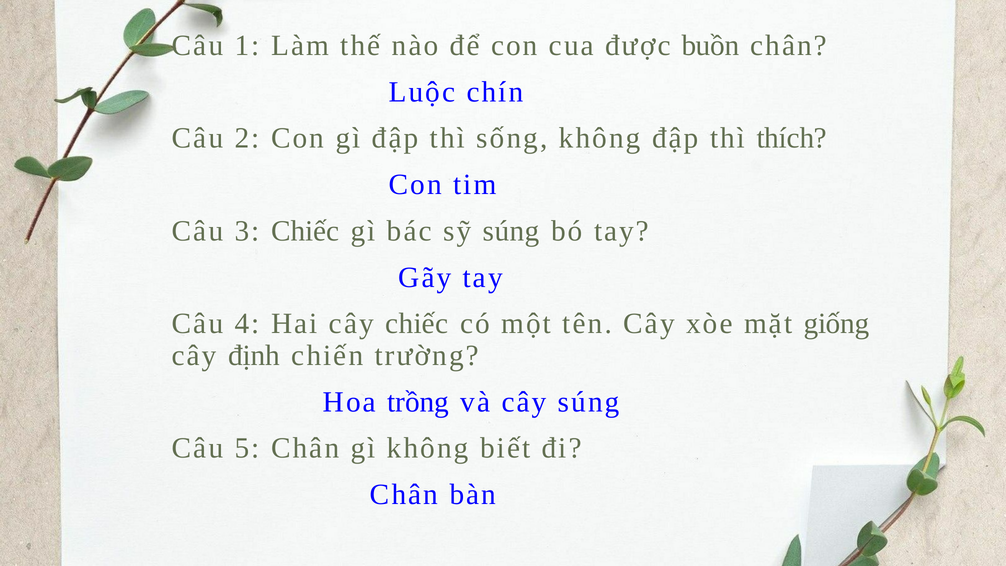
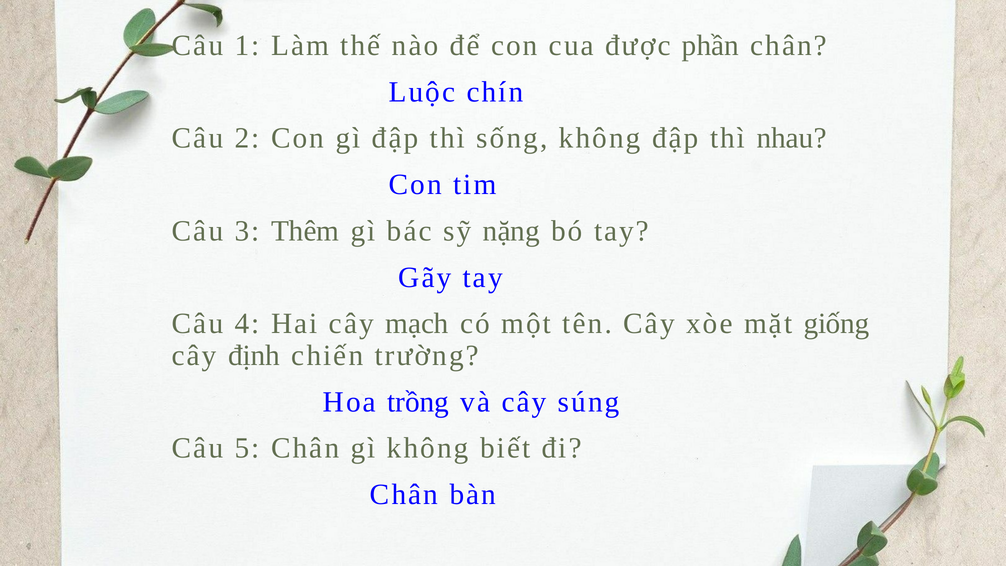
buồn: buồn -> phần
thích: thích -> nhau
3 Chiếc: Chiếc -> Thêm
sỹ súng: súng -> nặng
cây chiếc: chiếc -> mạch
